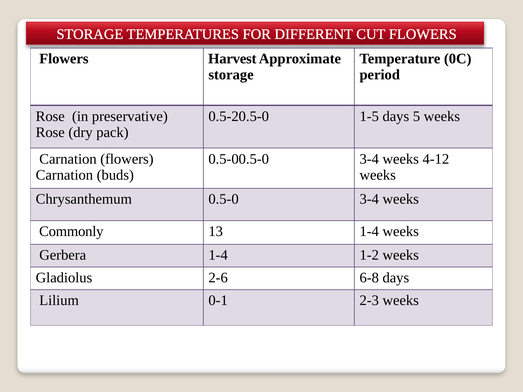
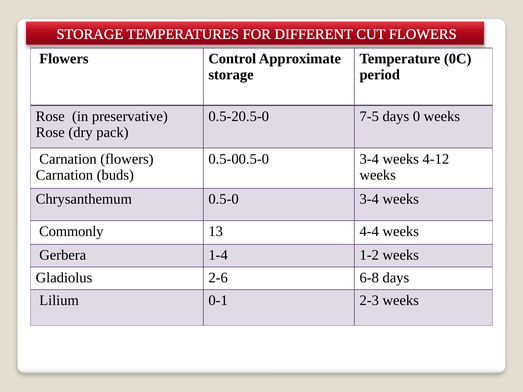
Harvest: Harvest -> Control
1-5: 1-5 -> 7-5
5: 5 -> 0
13 1-4: 1-4 -> 4-4
